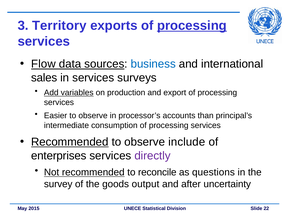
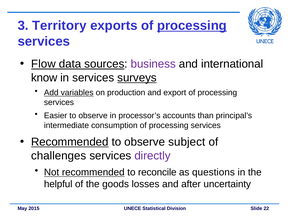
business colour: blue -> purple
sales: sales -> know
surveys underline: none -> present
include: include -> subject
enterprises: enterprises -> challenges
survey: survey -> helpful
output: output -> losses
